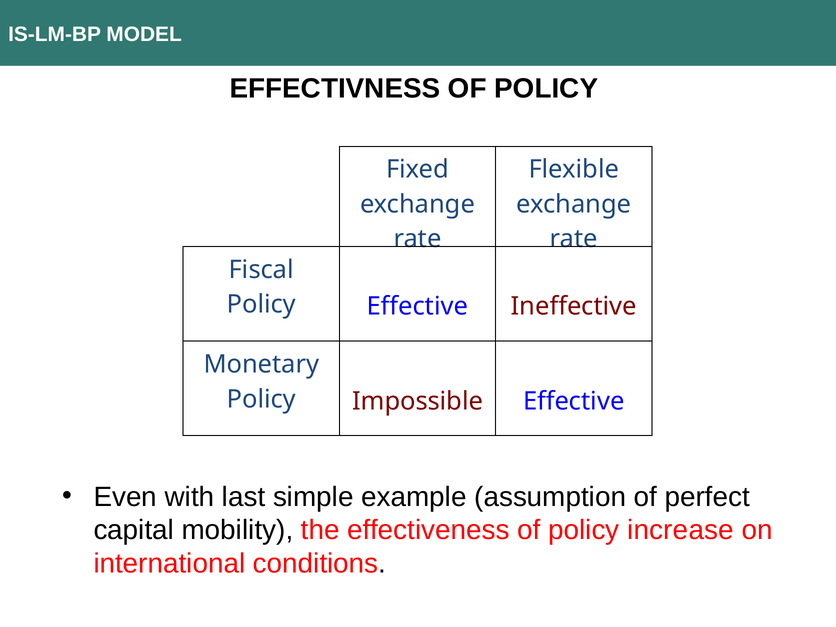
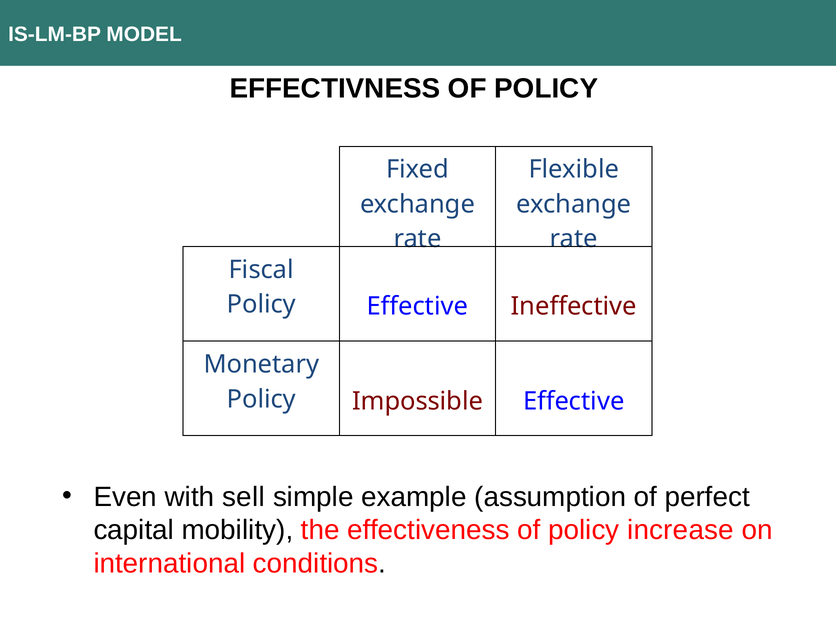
last: last -> sell
